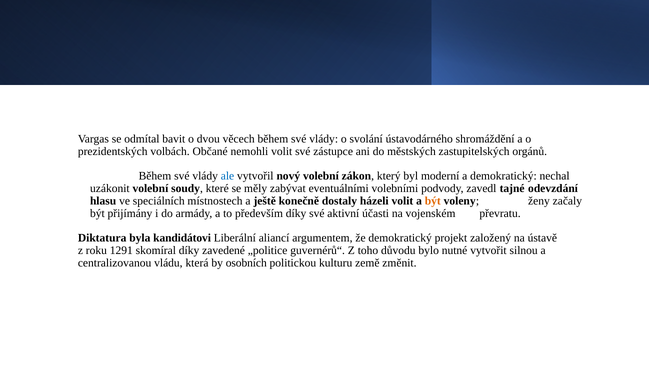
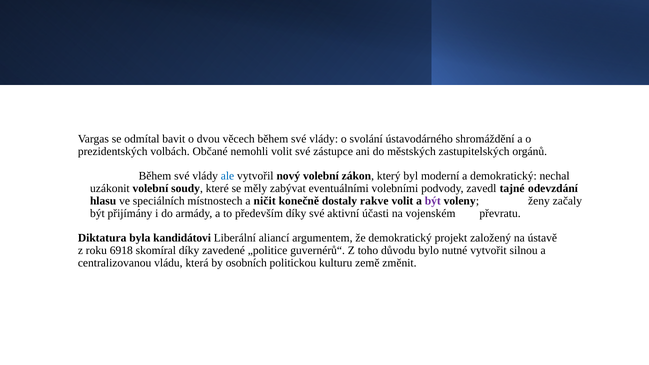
ještě: ještě -> ničit
házeli: házeli -> rakve
být at (433, 201) colour: orange -> purple
1291: 1291 -> 6918
